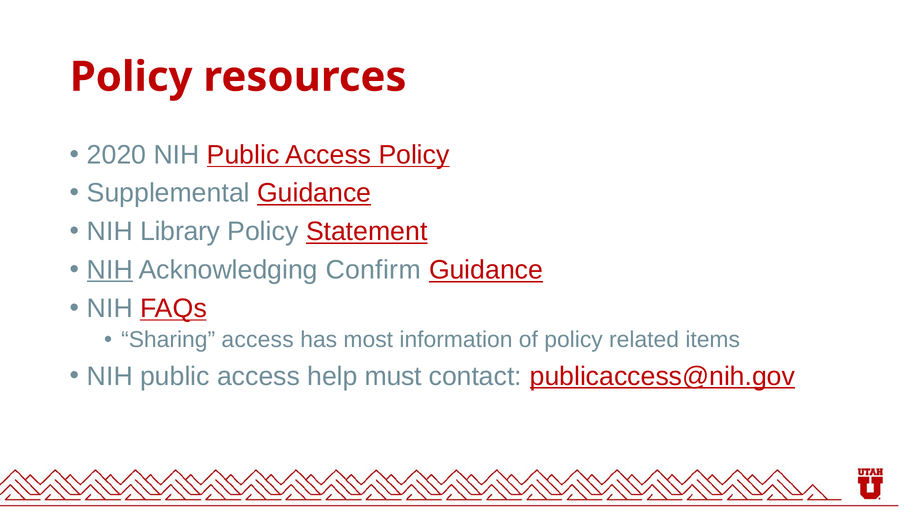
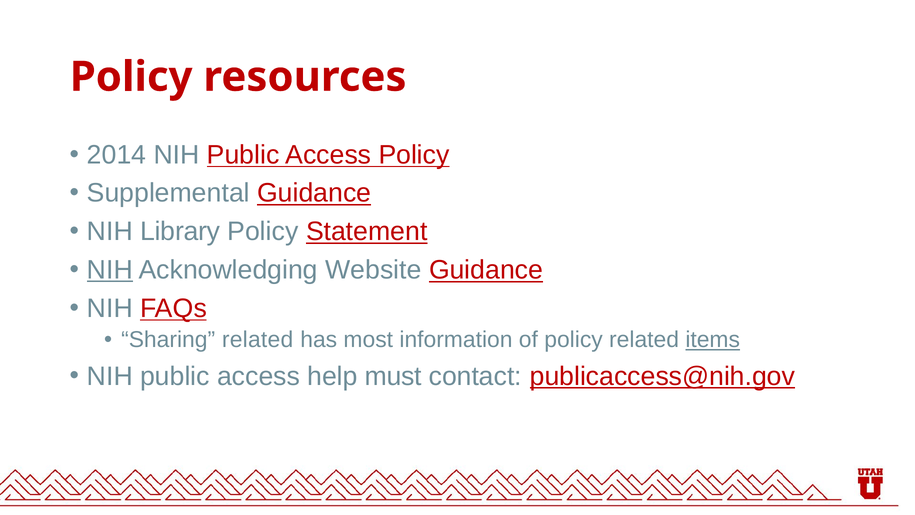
2020: 2020 -> 2014
Confirm: Confirm -> Website
Sharing access: access -> related
items underline: none -> present
